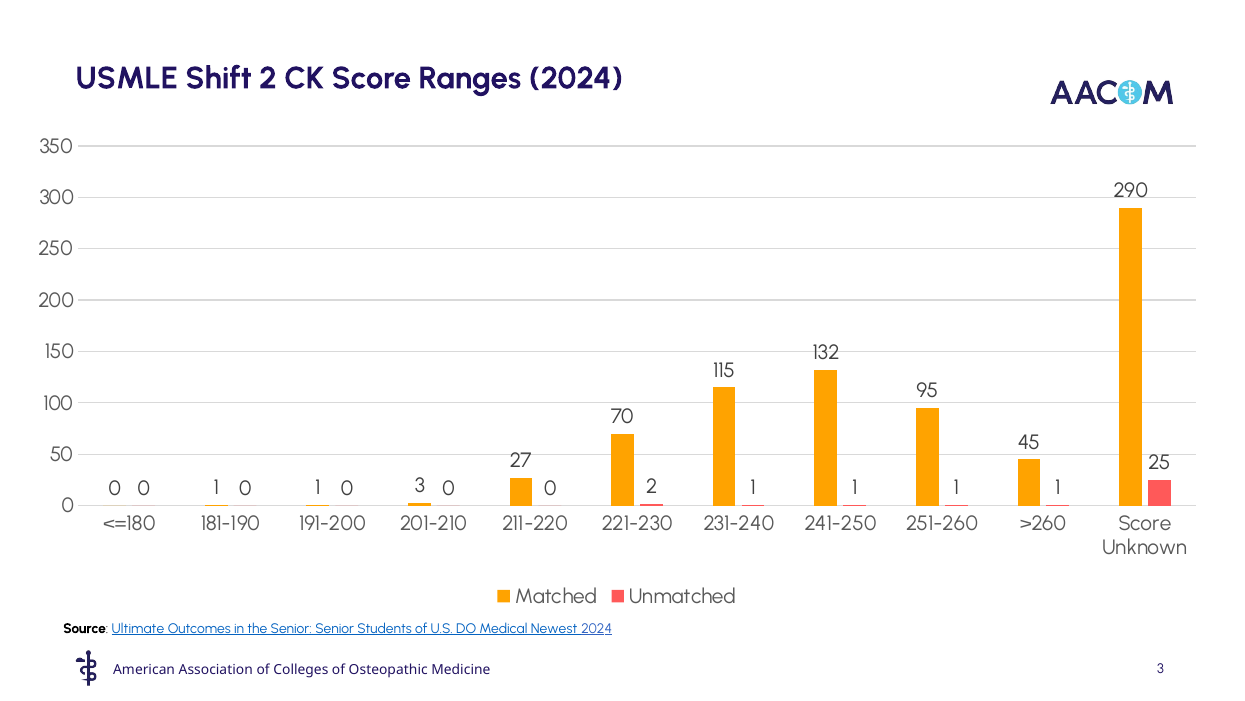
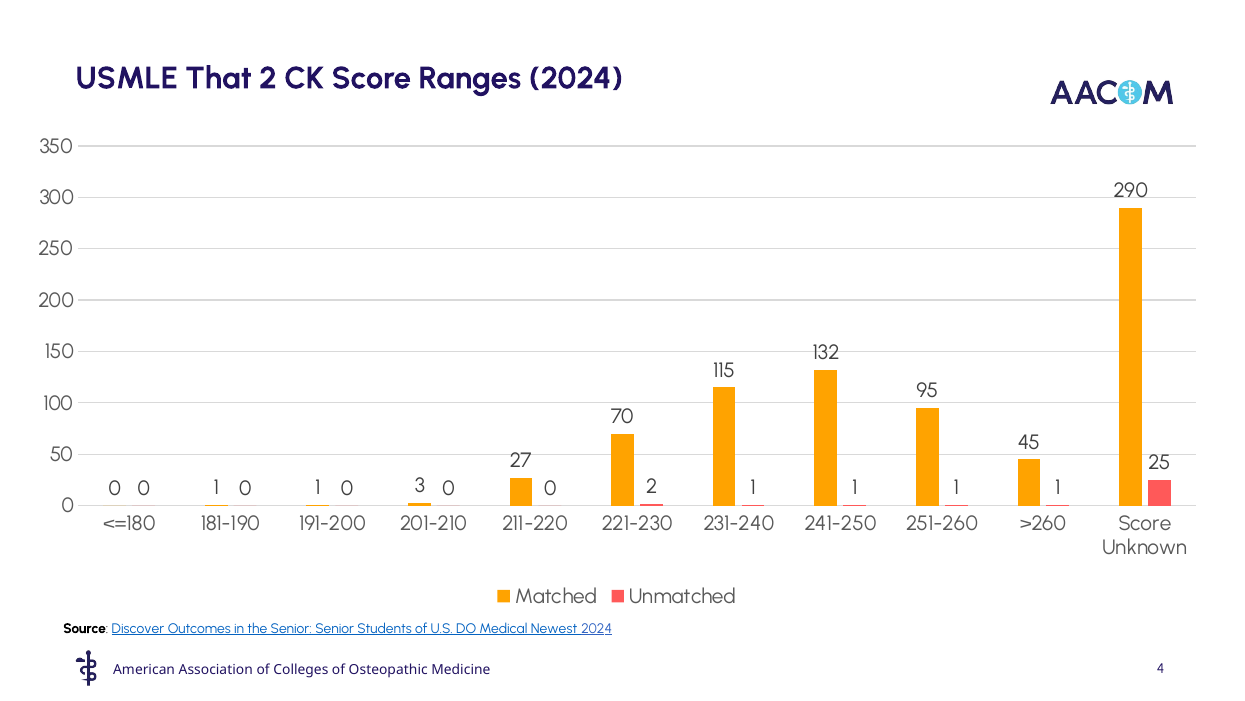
Shift: Shift -> That
Ultimate: Ultimate -> Discover
3 at (1161, 669): 3 -> 4
